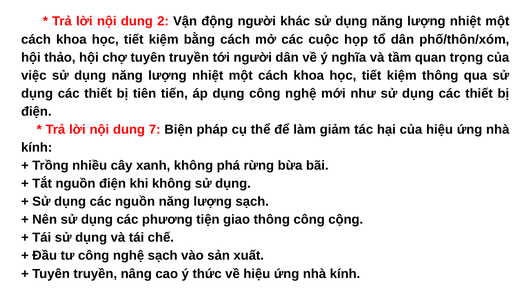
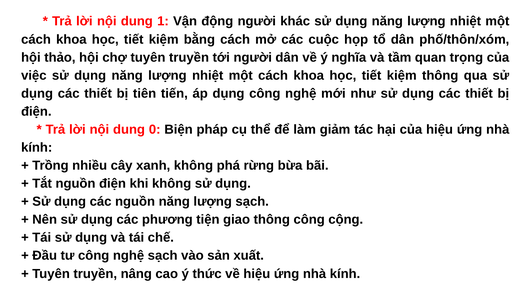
2: 2 -> 1
7: 7 -> 0
